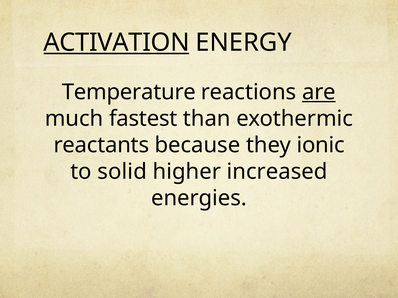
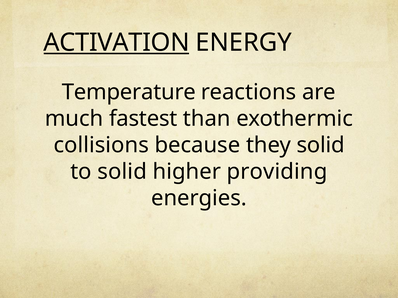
are underline: present -> none
reactants: reactants -> collisions
they ionic: ionic -> solid
increased: increased -> providing
